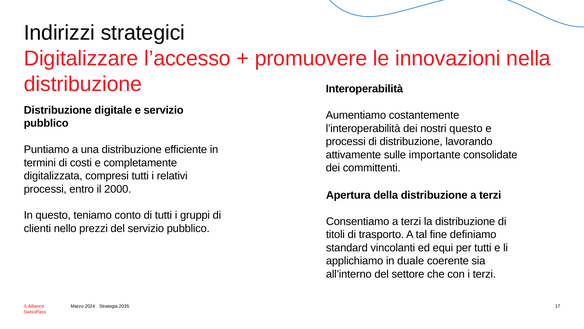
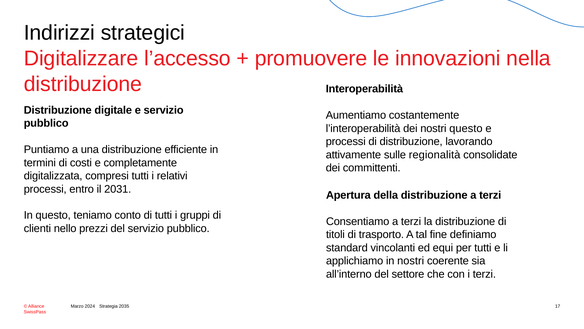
importante: importante -> regionalità
2000: 2000 -> 2031
in duale: duale -> nostri
